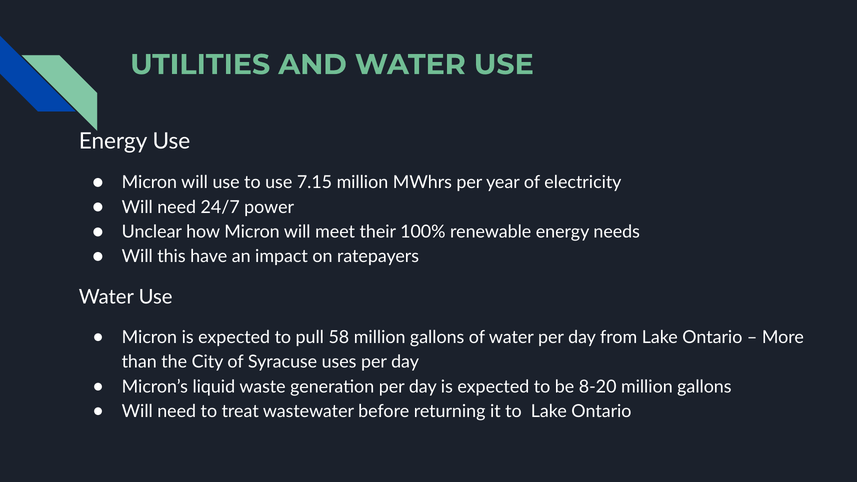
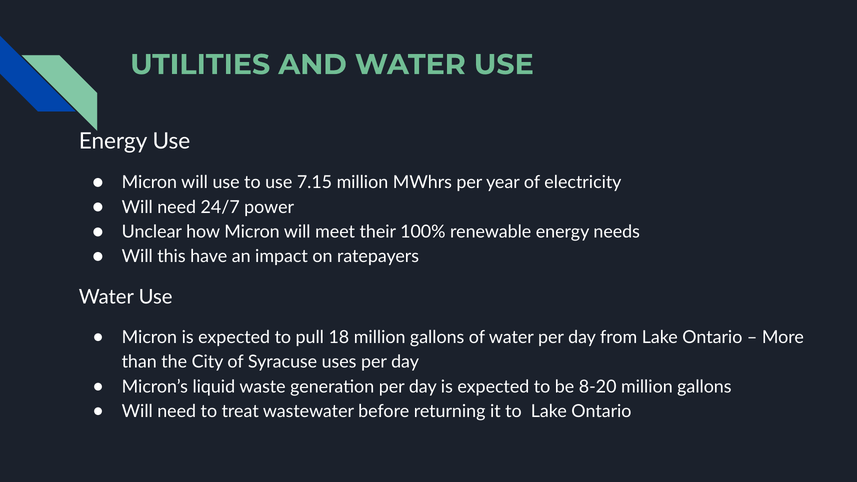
58: 58 -> 18
